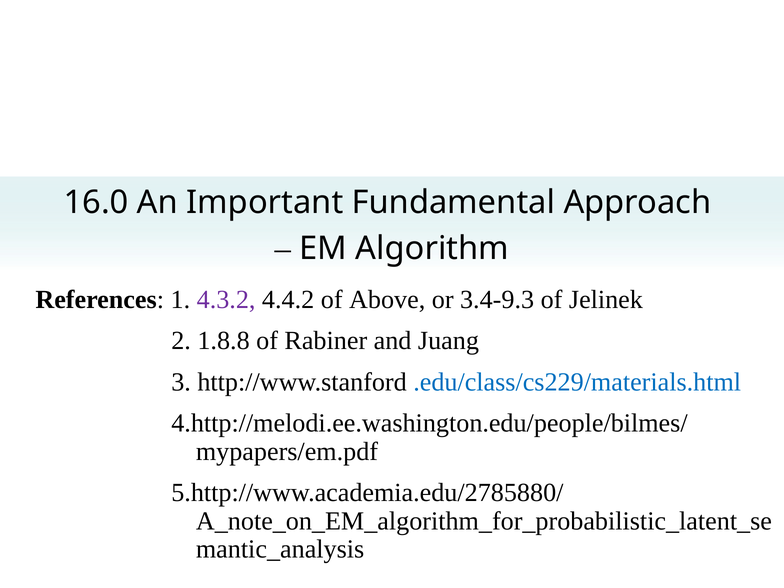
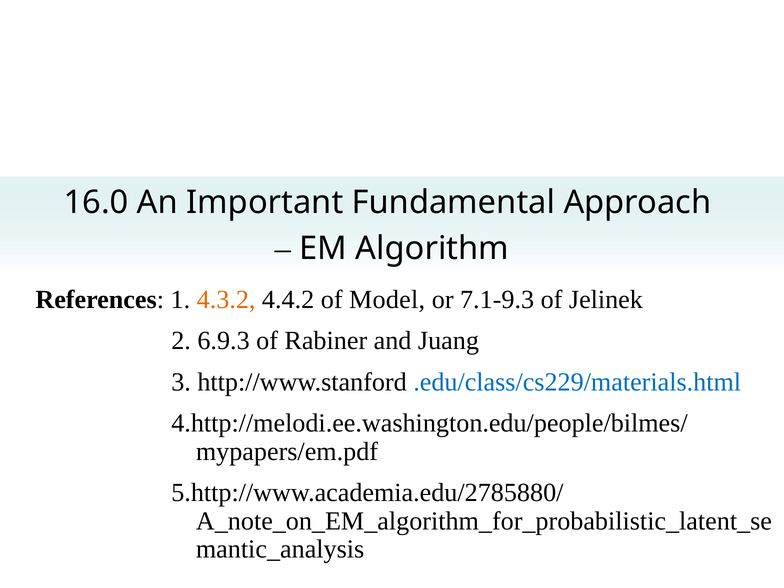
4.3.2 colour: purple -> orange
Above: Above -> Model
3.4-9.3: 3.4-9.3 -> 7.1-9.3
1.8.8: 1.8.8 -> 6.9.3
